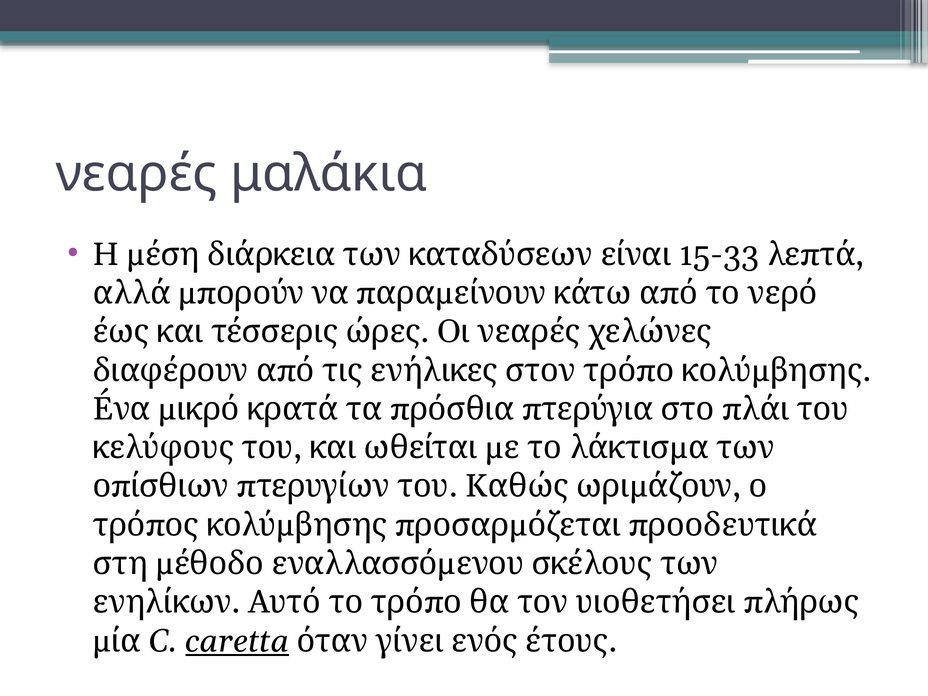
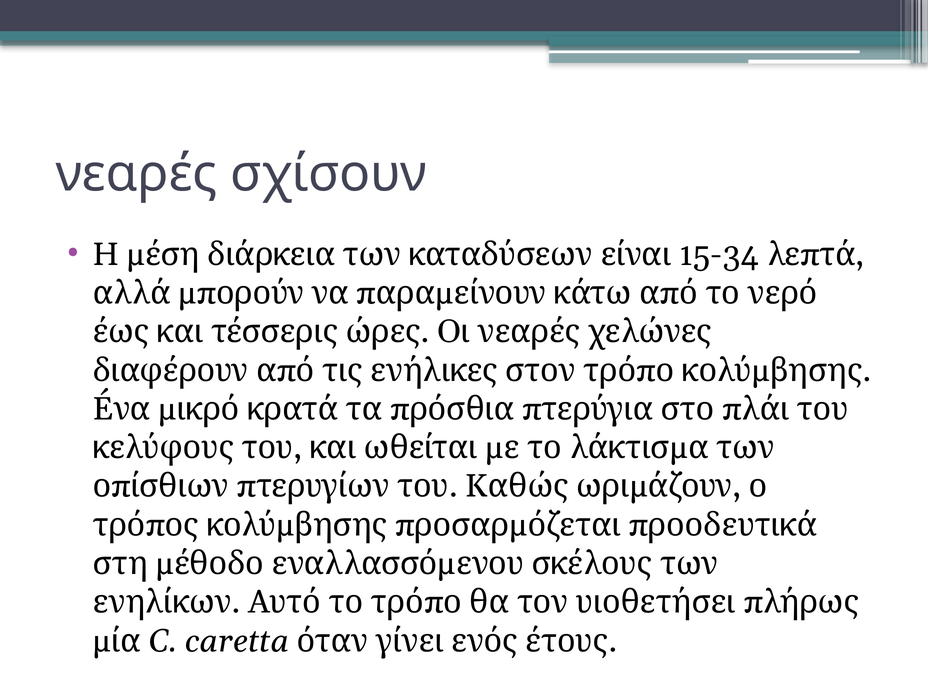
μαλάκια: μαλάκια -> σχίσουν
15-33: 15-33 -> 15-34
caretta underline: present -> none
